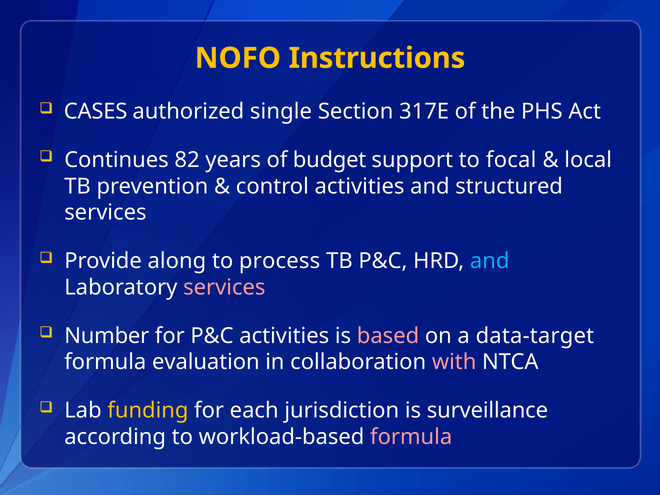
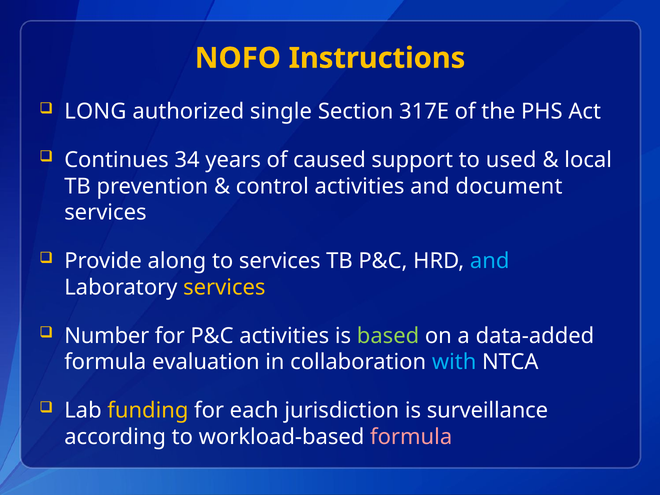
CASES: CASES -> LONG
82: 82 -> 34
budget: budget -> caused
focal: focal -> used
structured: structured -> document
to process: process -> services
services at (224, 287) colour: pink -> yellow
based colour: pink -> light green
data-target: data-target -> data-added
with colour: pink -> light blue
